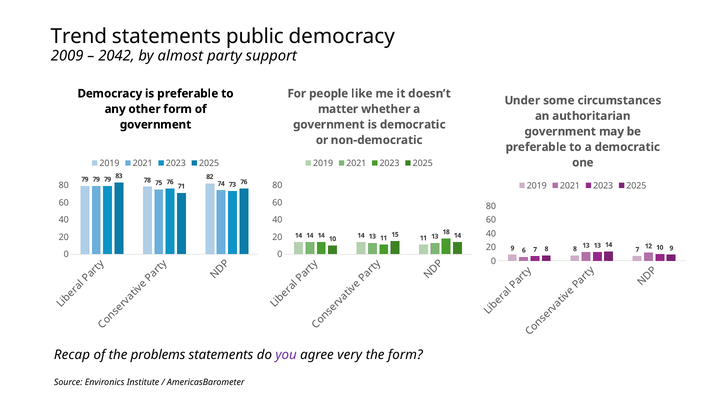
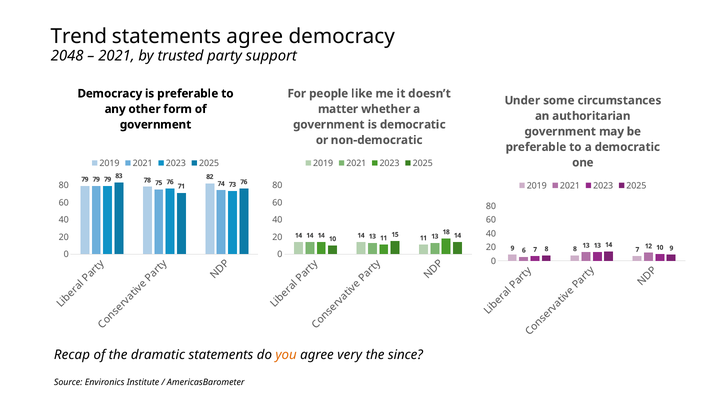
statements public: public -> agree
2009: 2009 -> 2048
2042 at (116, 56): 2042 -> 2021
almost: almost -> trusted
problems: problems -> dramatic
you colour: purple -> orange
the form: form -> since
